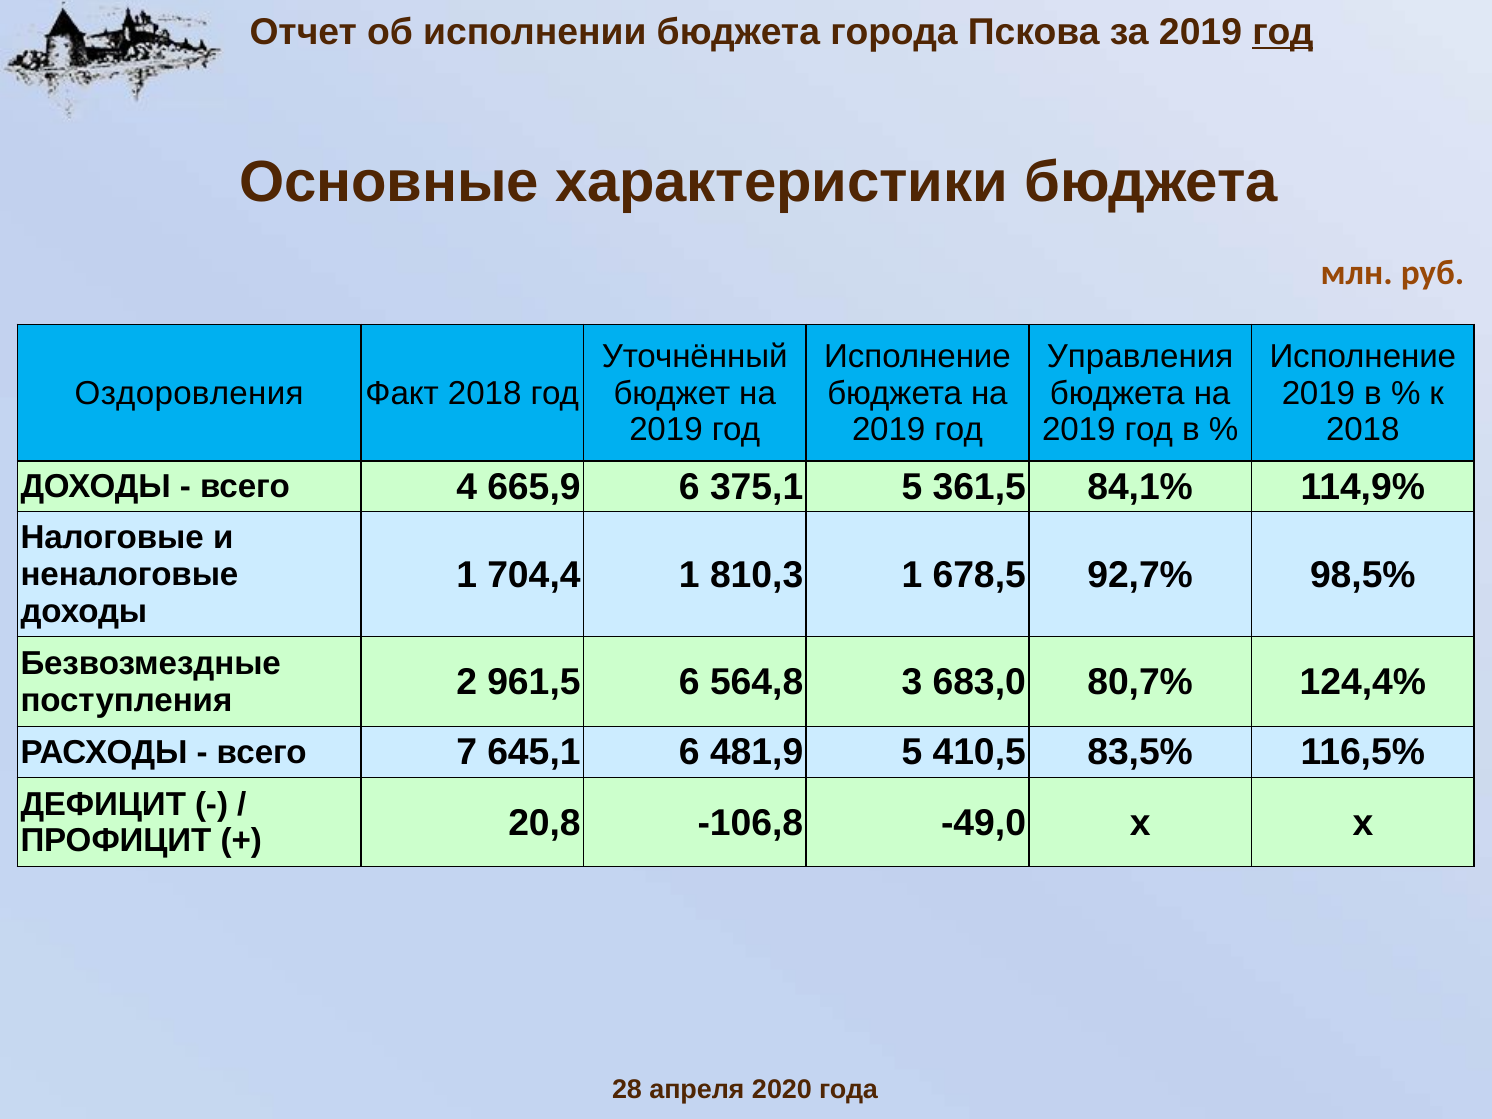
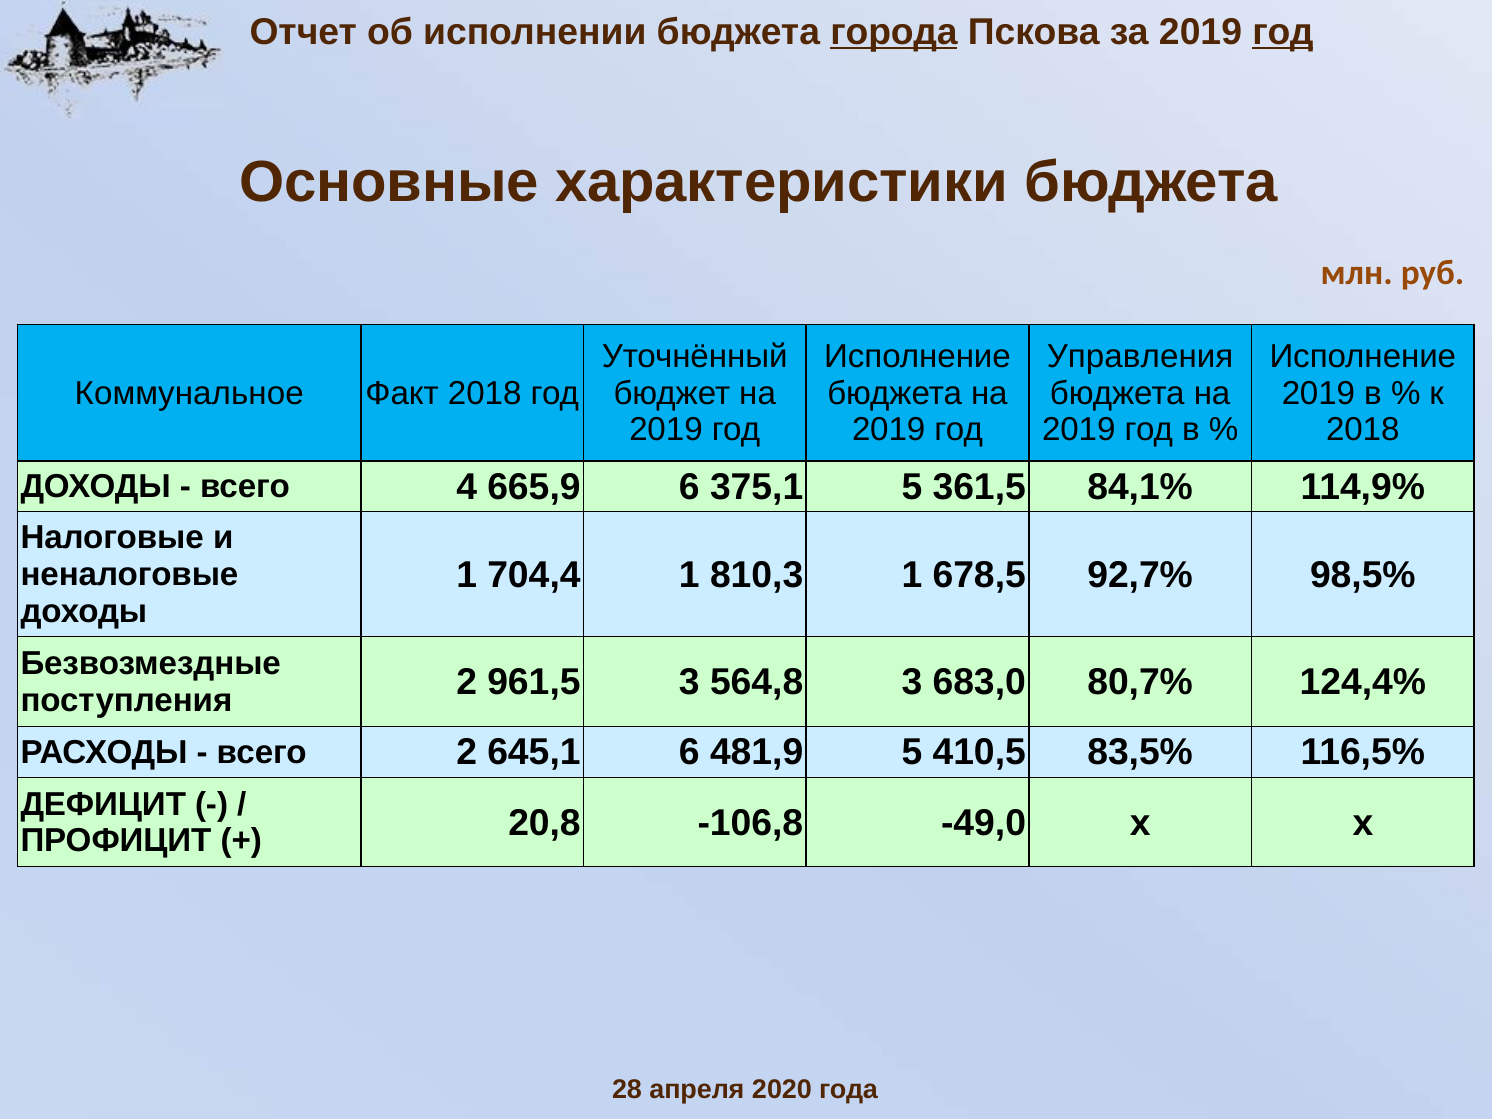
города underline: none -> present
Оздоровления: Оздоровления -> Коммунальное
961,5 6: 6 -> 3
всего 7: 7 -> 2
